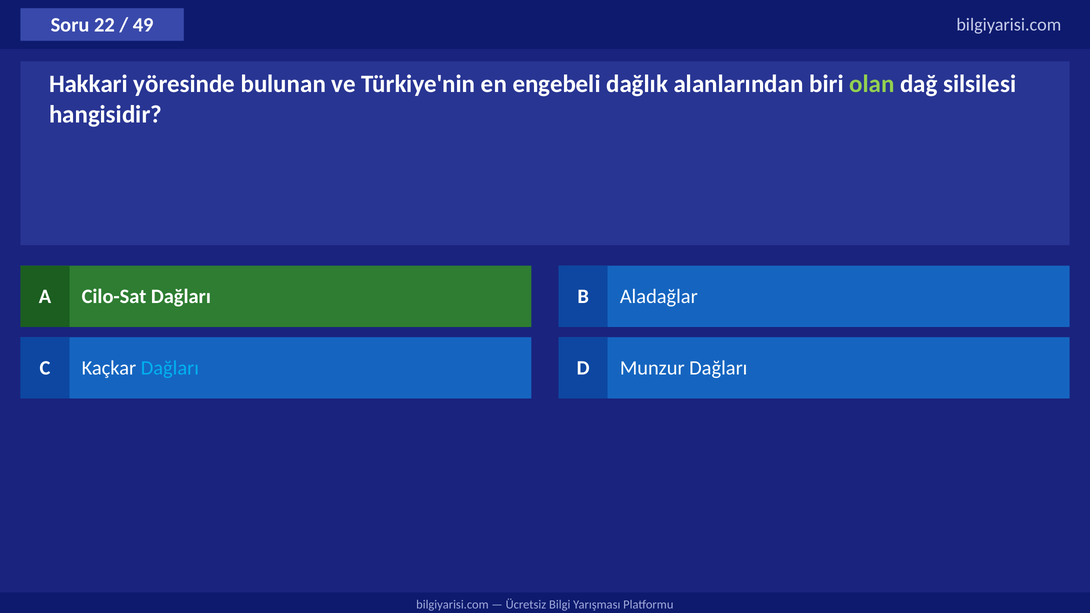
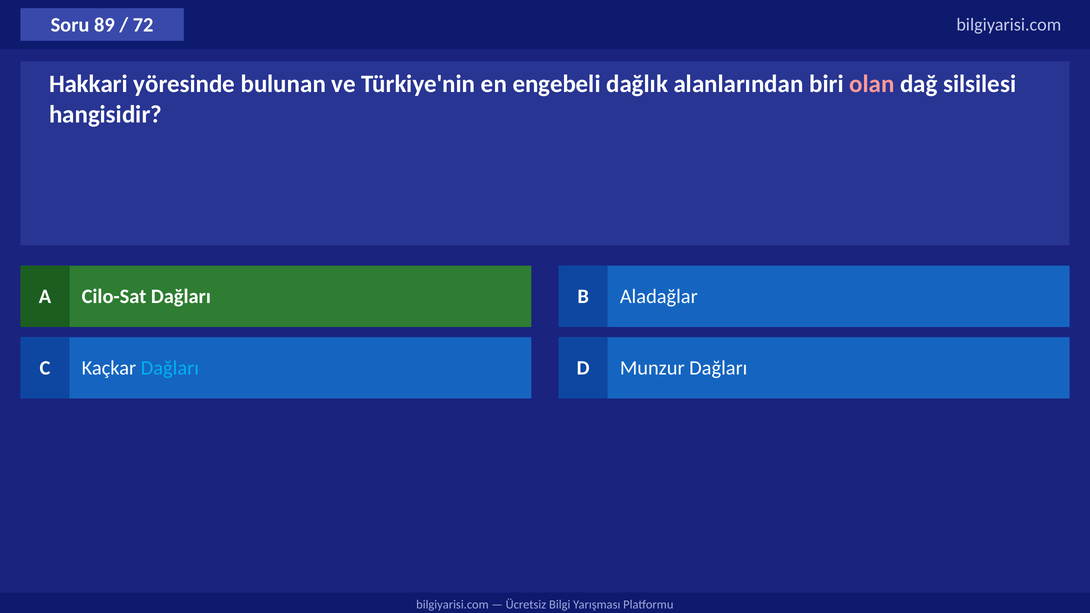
22: 22 -> 89
49: 49 -> 72
olan colour: light green -> pink
